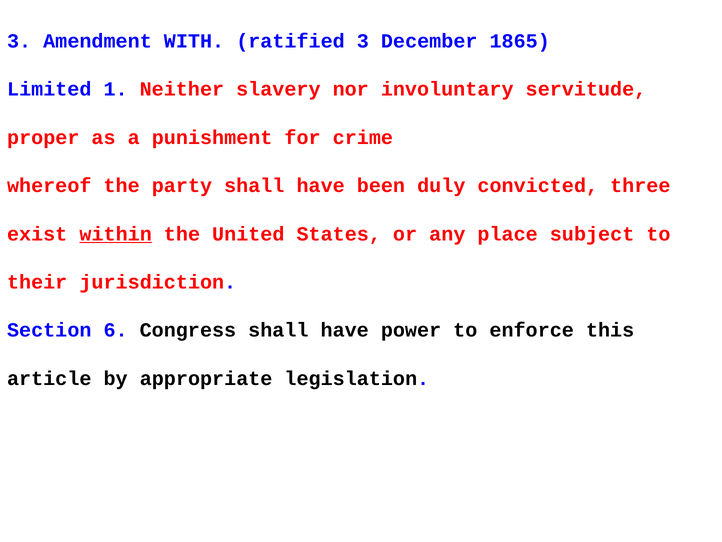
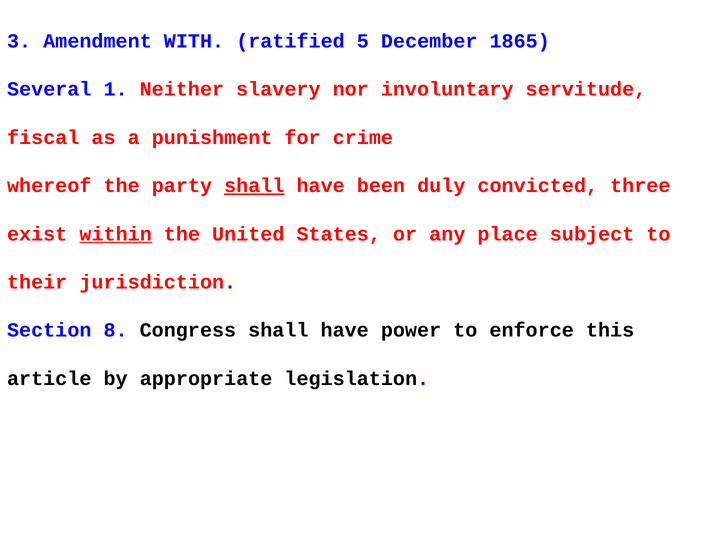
ratified 3: 3 -> 5
Limited: Limited -> Several
proper: proper -> fiscal
shall at (254, 186) underline: none -> present
6: 6 -> 8
